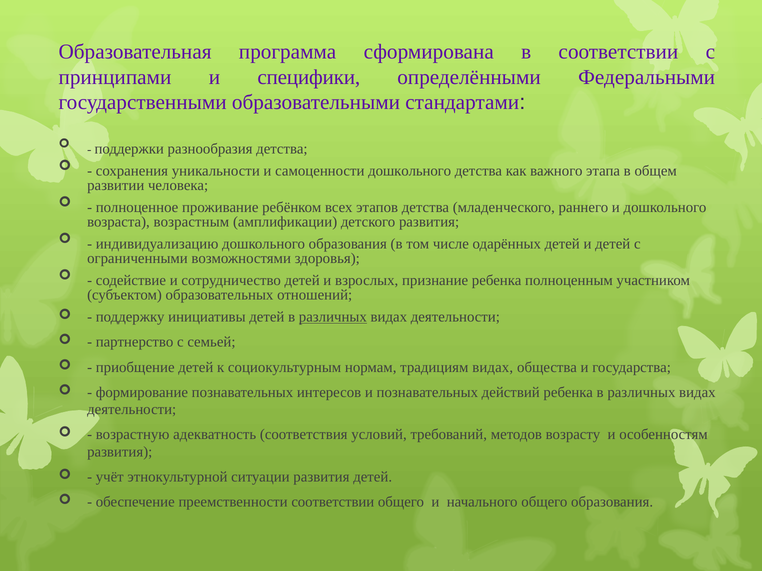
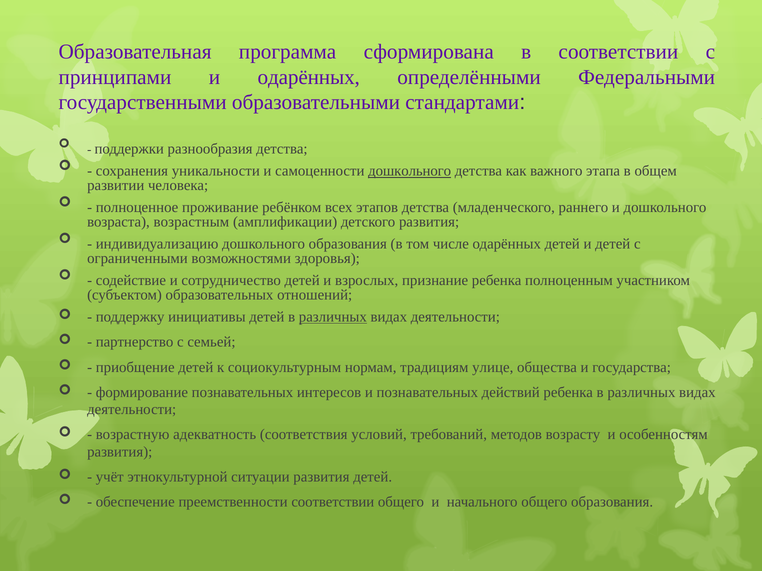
и специфики: специфики -> одарённых
дошкольного at (410, 171) underline: none -> present
традициям видах: видах -> улице
